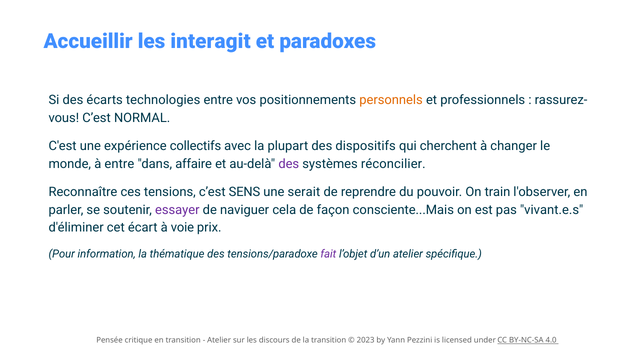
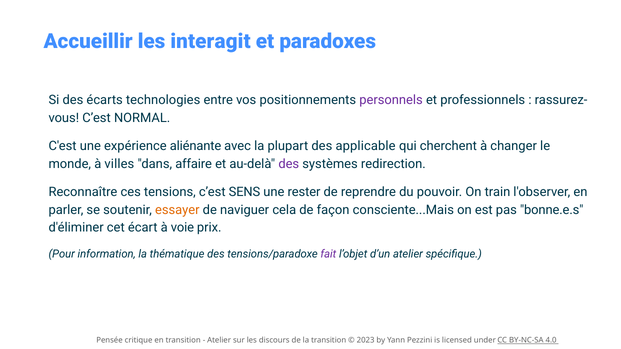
personnels colour: orange -> purple
collectifs: collectifs -> aliénante
dispositifs: dispositifs -> applicable
à entre: entre -> villes
réconcilier: réconcilier -> redirection
serait: serait -> rester
essayer colour: purple -> orange
vivant.e.s: vivant.e.s -> bonne.e.s
